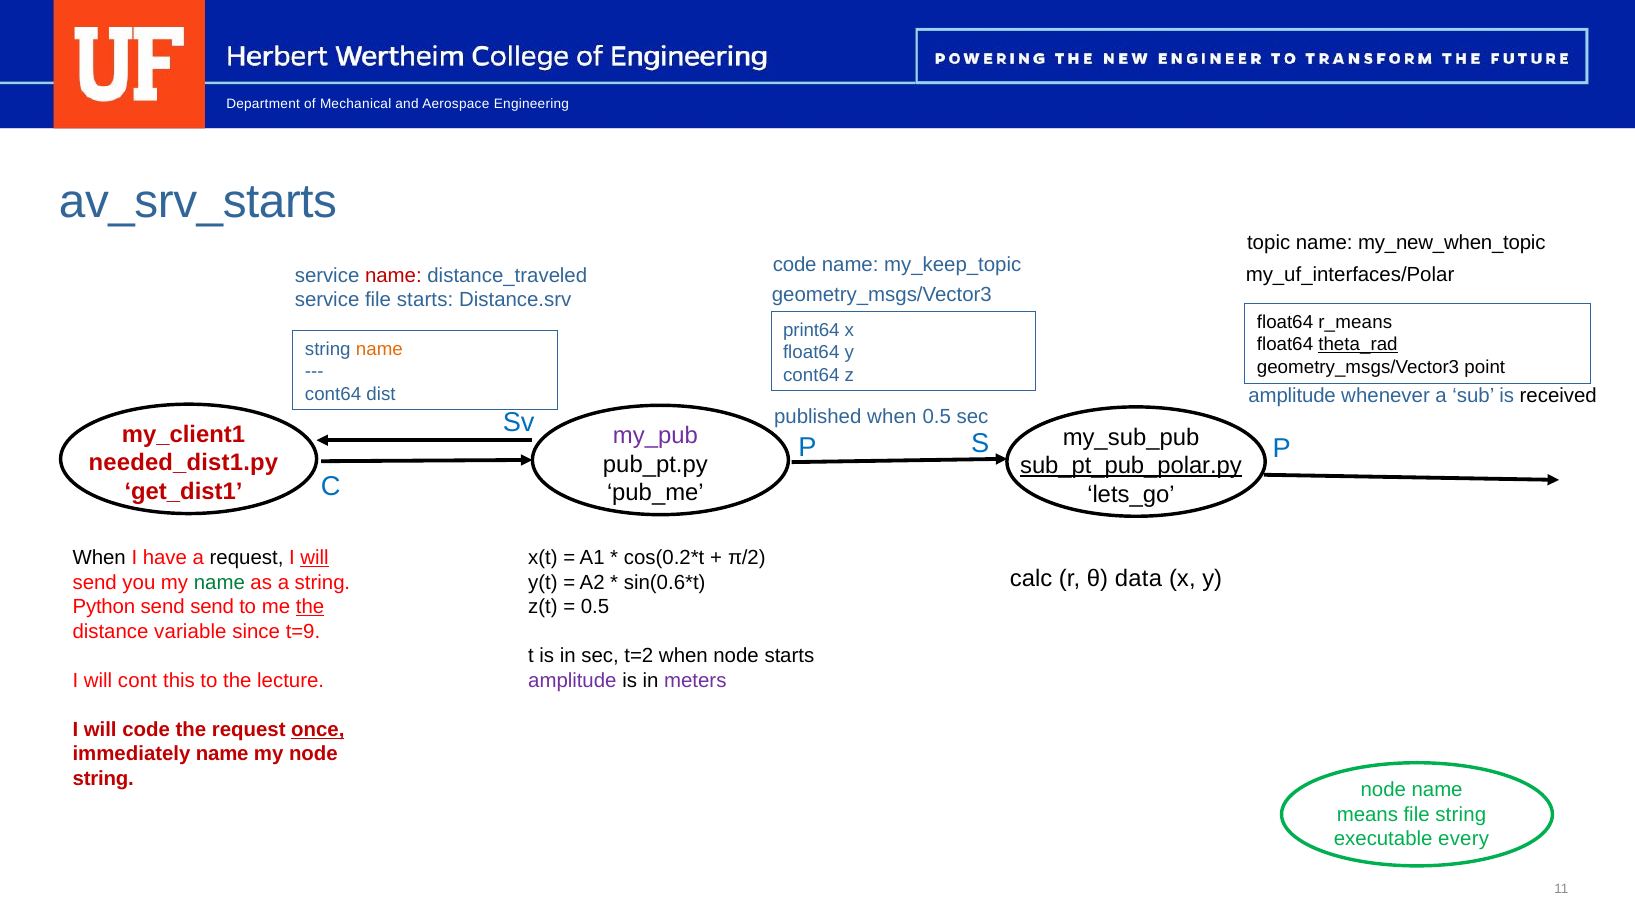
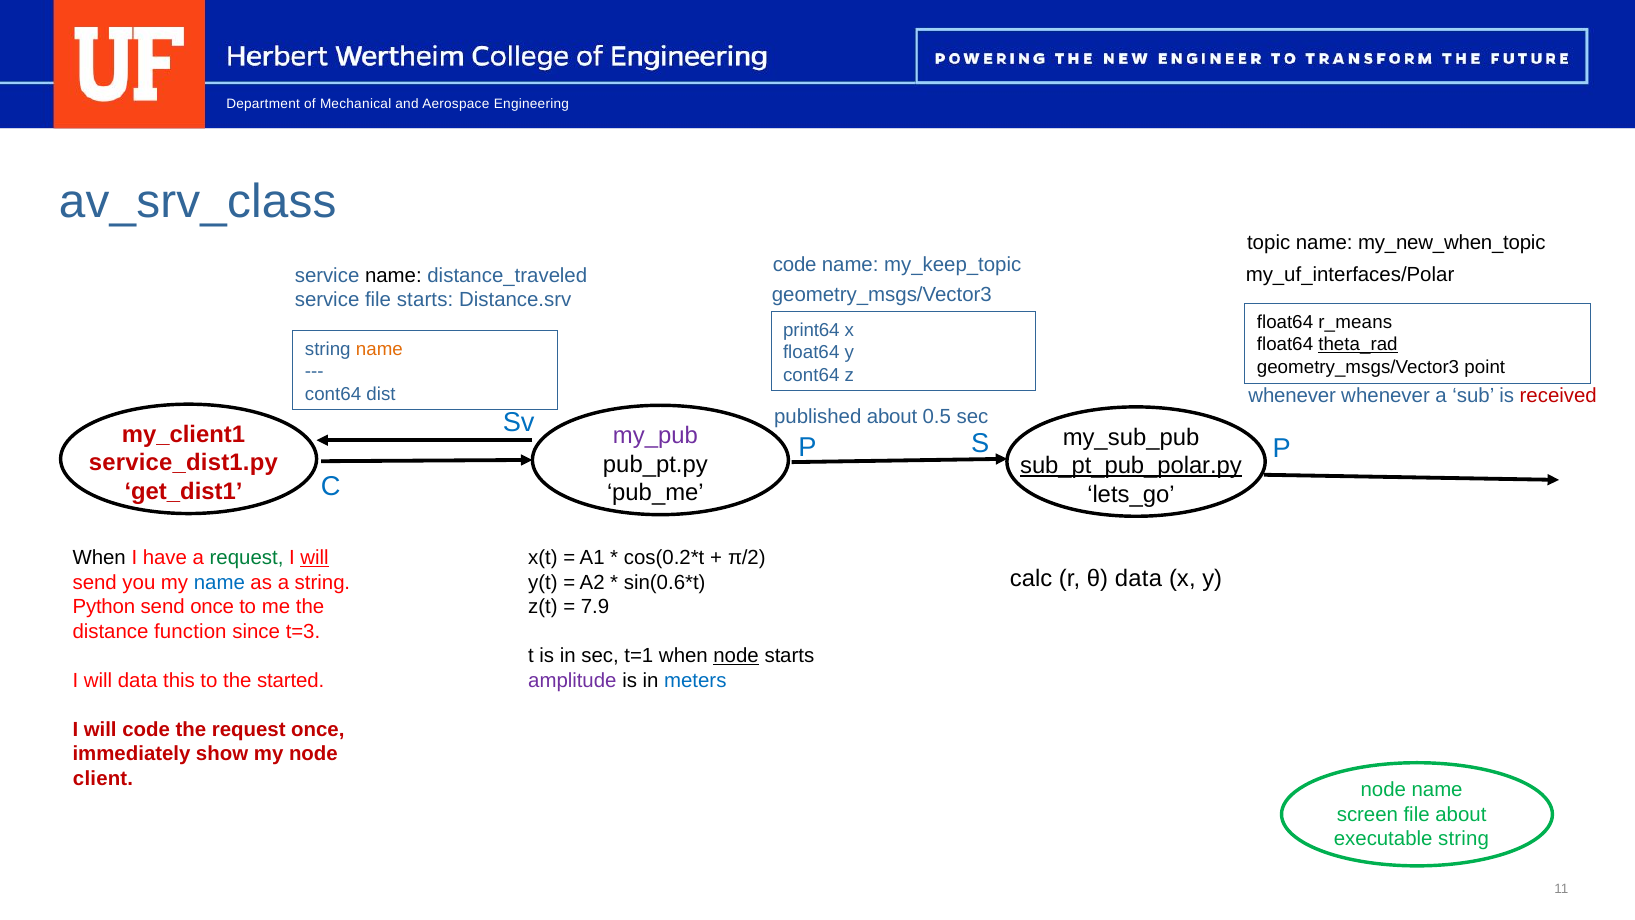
av_srv_starts: av_srv_starts -> av_srv_class
name at (393, 276) colour: red -> black
amplitude at (1292, 395): amplitude -> whenever
received colour: black -> red
published when: when -> about
needed_dist1.py: needed_dist1.py -> service_dist1.py
request at (247, 558) colour: black -> green
name at (219, 582) colour: green -> blue
send send: send -> once
the at (310, 607) underline: present -> none
0.5 at (595, 607): 0.5 -> 7.9
variable: variable -> function
t=9: t=9 -> t=3
t=2: t=2 -> t=1
node at (736, 656) underline: none -> present
will cont: cont -> data
lecture: lecture -> started
meters colour: purple -> blue
once at (318, 729) underline: present -> none
immediately name: name -> show
string at (103, 778): string -> client
means: means -> screen
file string: string -> about
executable every: every -> string
